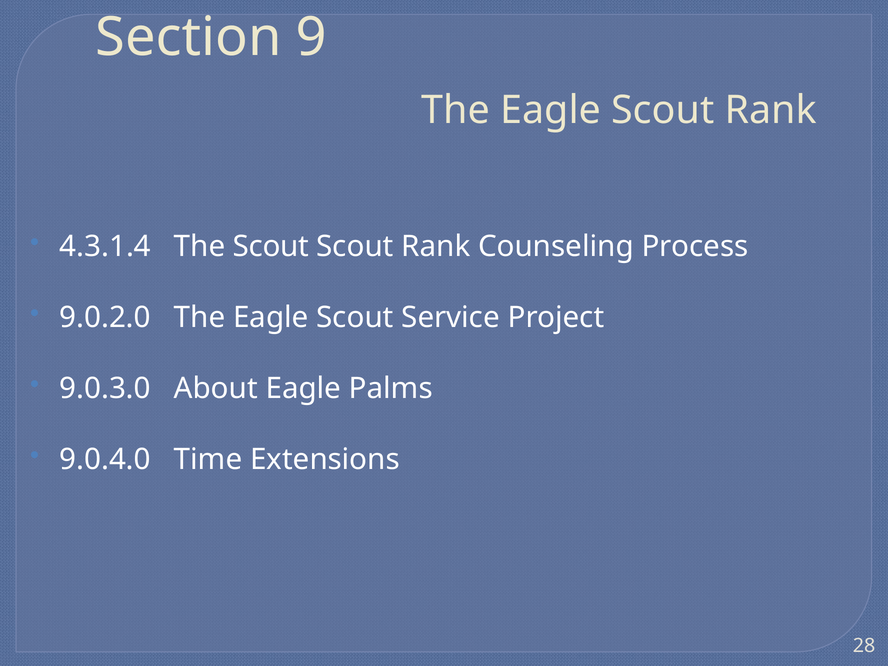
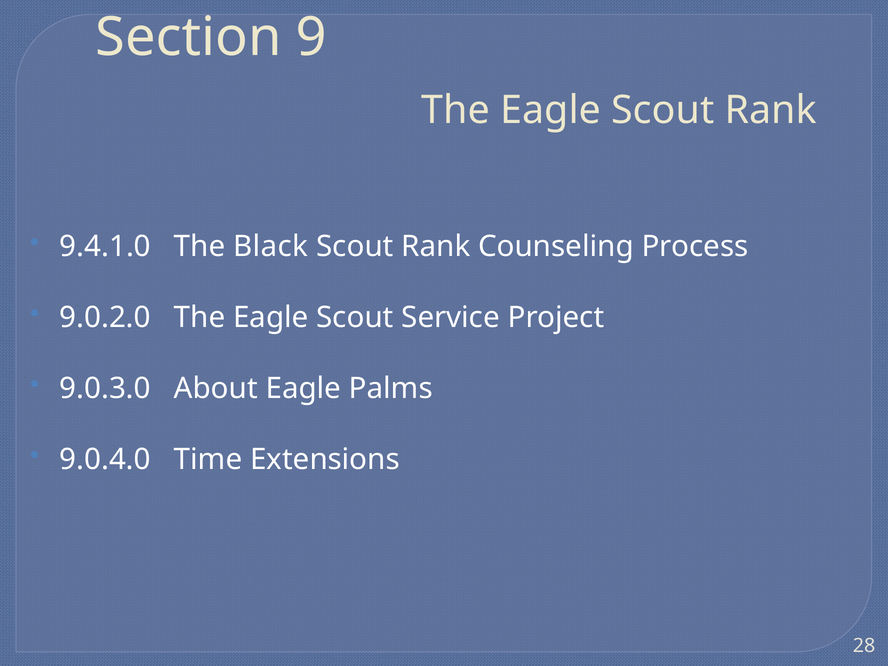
4.3.1.4: 4.3.1.4 -> 9.4.1.0
The Scout: Scout -> Black
